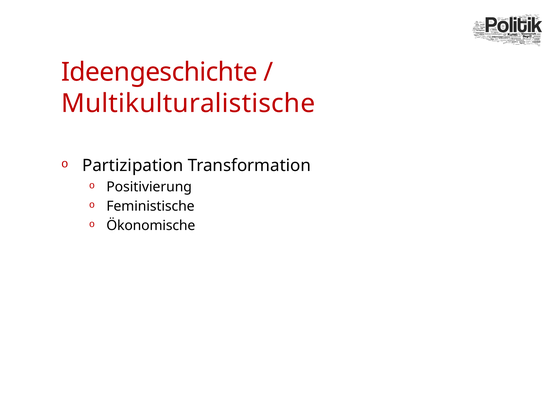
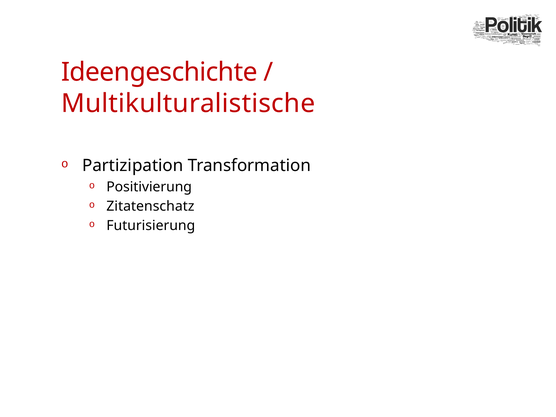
Feministische: Feministische -> Zitatenschatz
Ökonomische: Ökonomische -> Futurisierung
